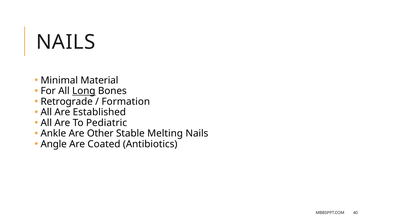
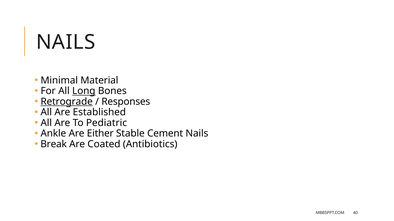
Retrograde underline: none -> present
Formation: Formation -> Responses
Other: Other -> Either
Melting: Melting -> Cement
Angle: Angle -> Break
